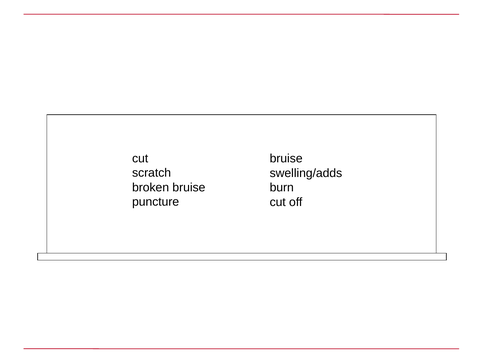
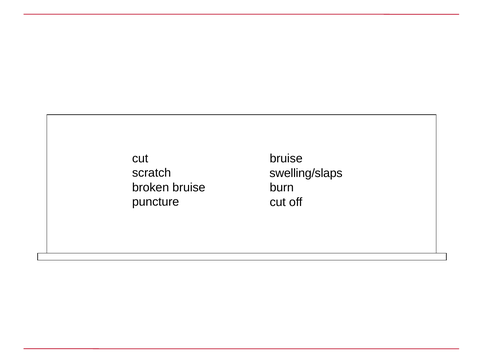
swelling/adds: swelling/adds -> swelling/slaps
